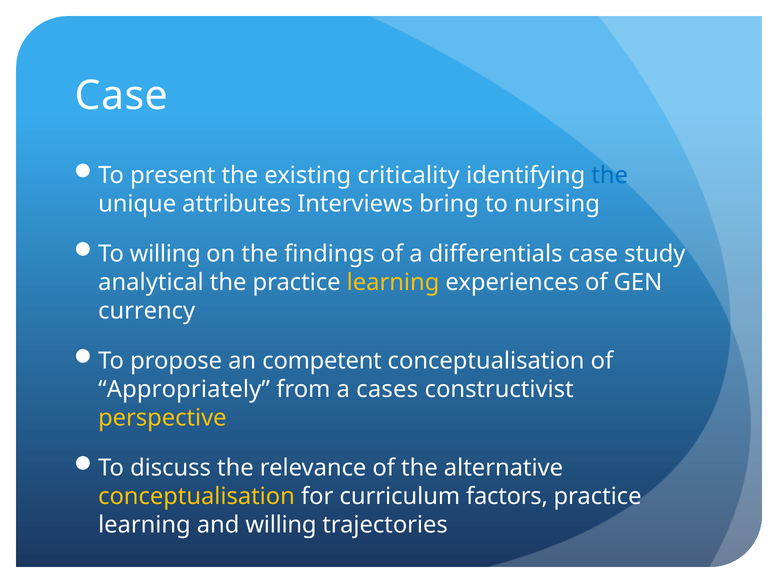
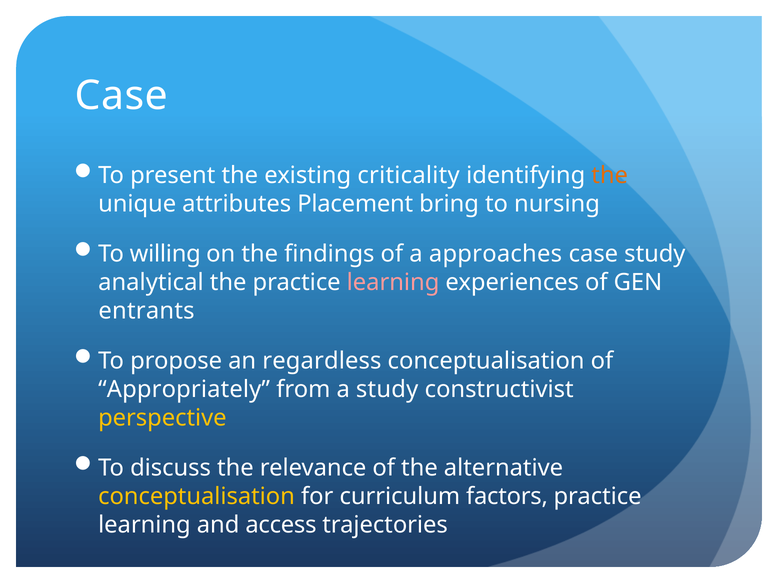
the at (610, 175) colour: blue -> orange
Interviews: Interviews -> Placement
differentials: differentials -> approaches
learning at (393, 283) colour: yellow -> pink
currency: currency -> entrants
competent: competent -> regardless
a cases: cases -> study
and willing: willing -> access
